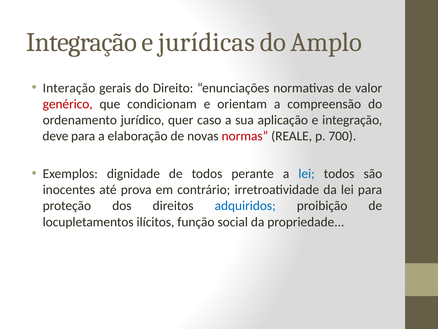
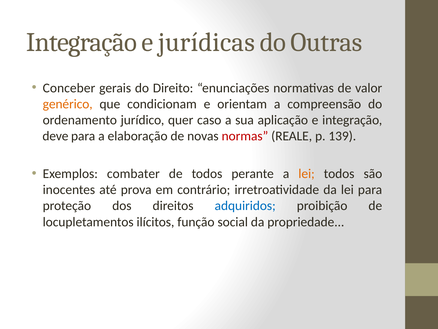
Amplo: Amplo -> Outras
Interação: Interação -> Conceber
genérico colour: red -> orange
700: 700 -> 139
dignidade: dignidade -> combater
lei at (307, 173) colour: blue -> orange
